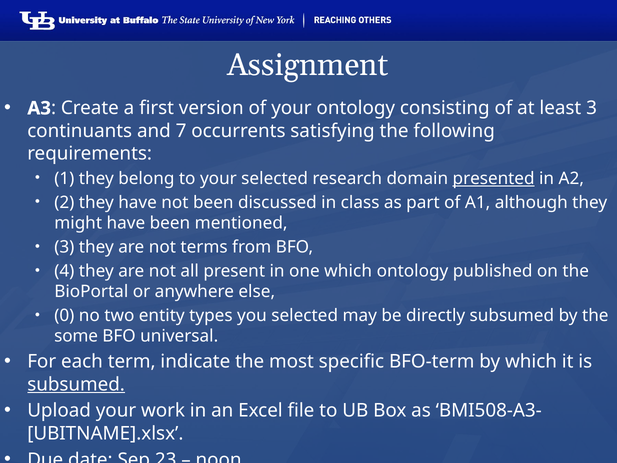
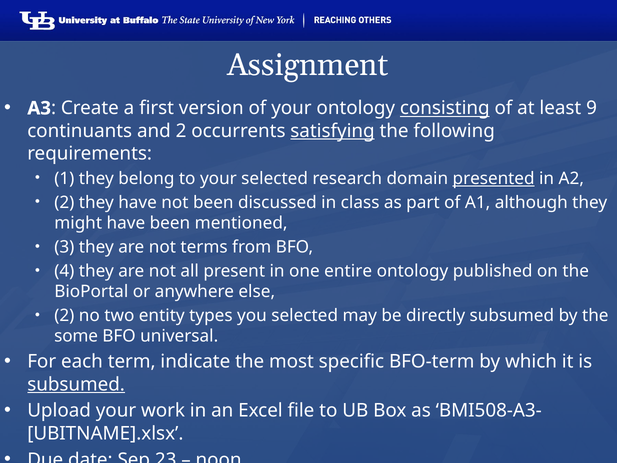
consisting underline: none -> present
least 3: 3 -> 9
and 7: 7 -> 2
satisfying underline: none -> present
one which: which -> entire
0 at (64, 315): 0 -> 2
